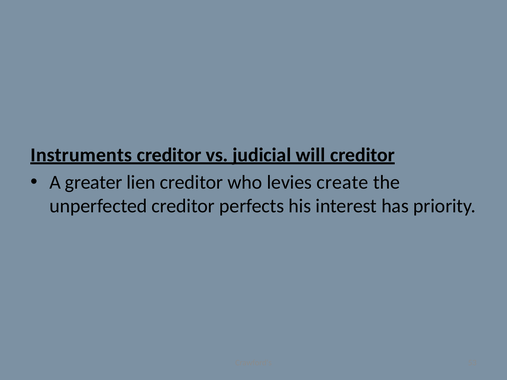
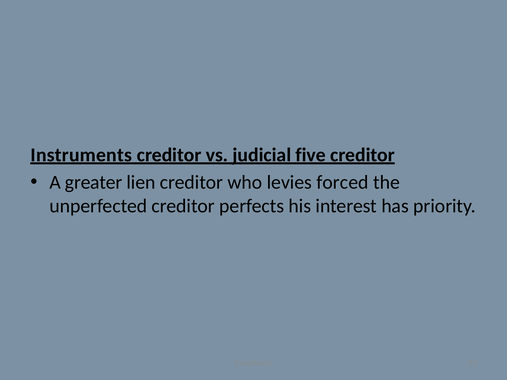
will: will -> five
create: create -> forced
